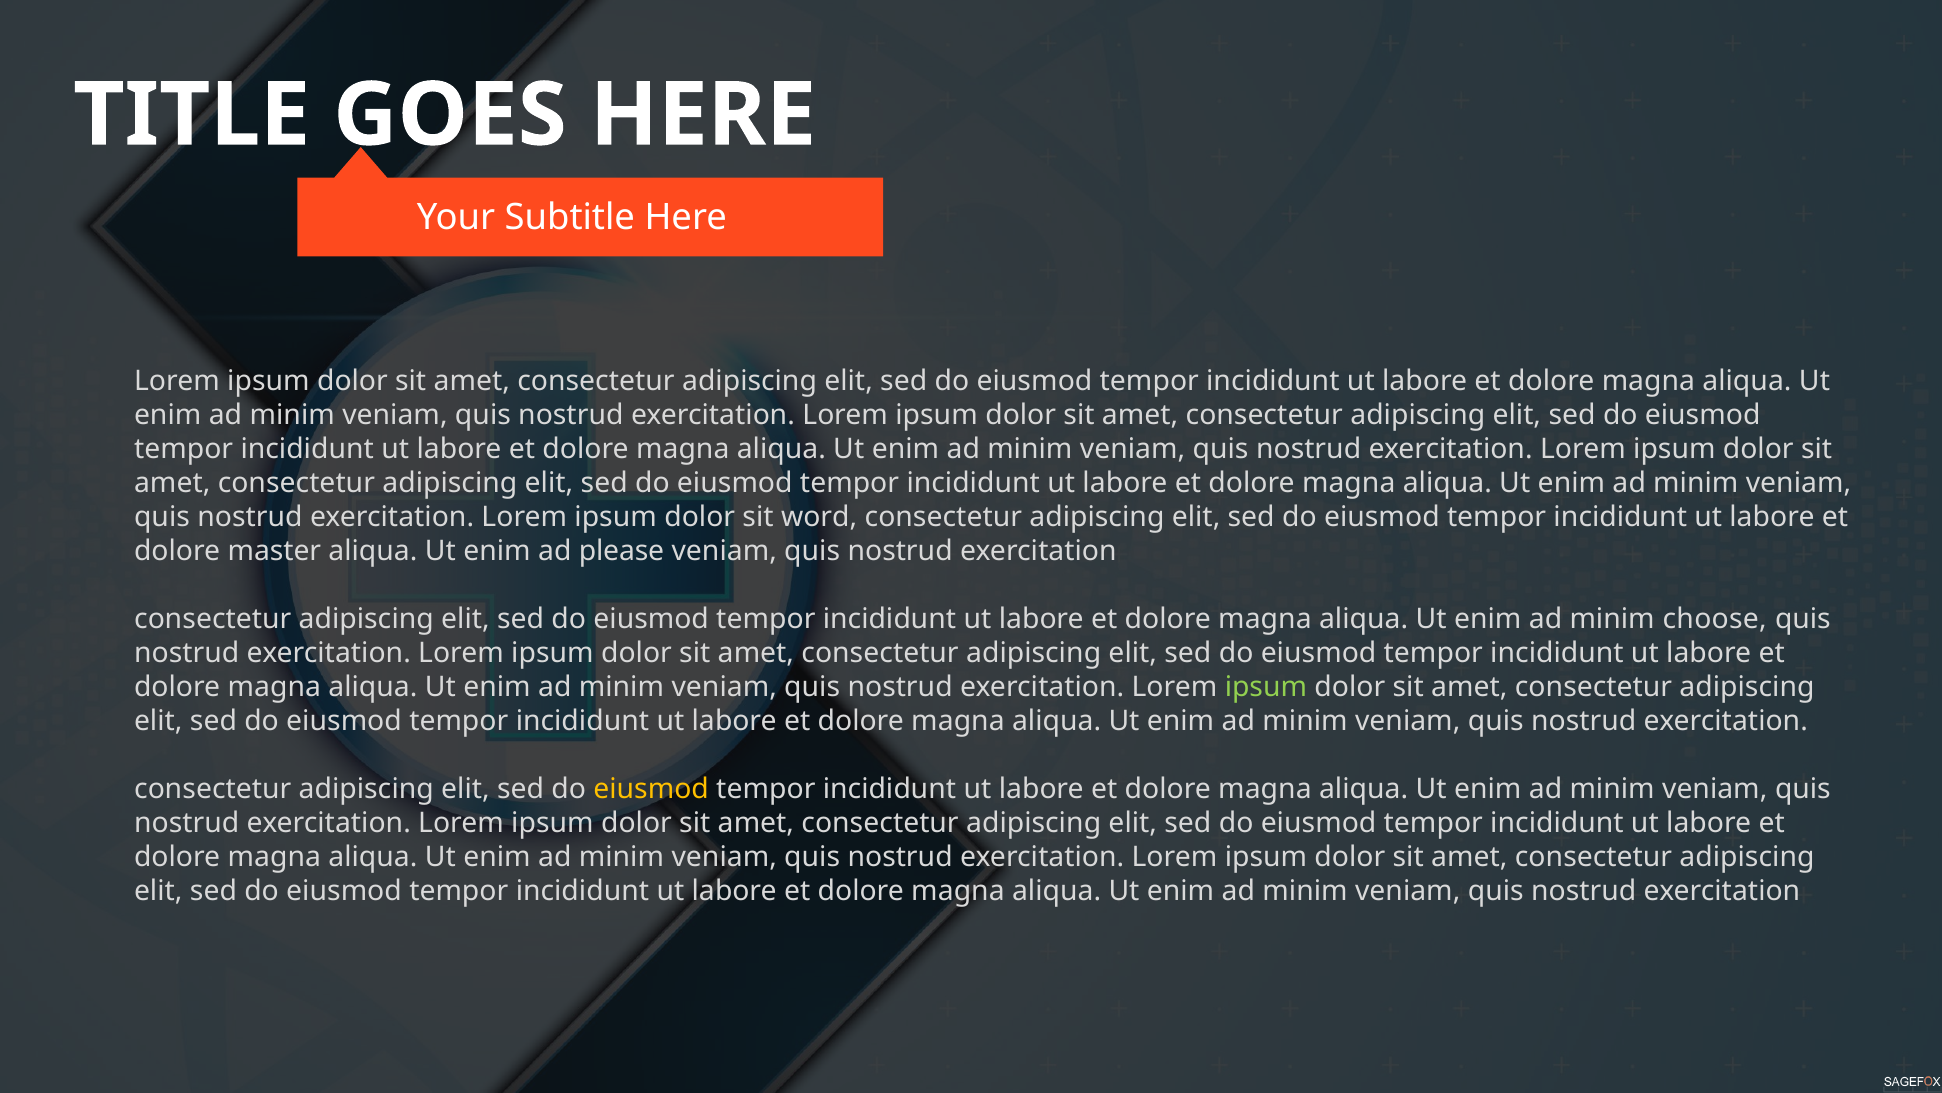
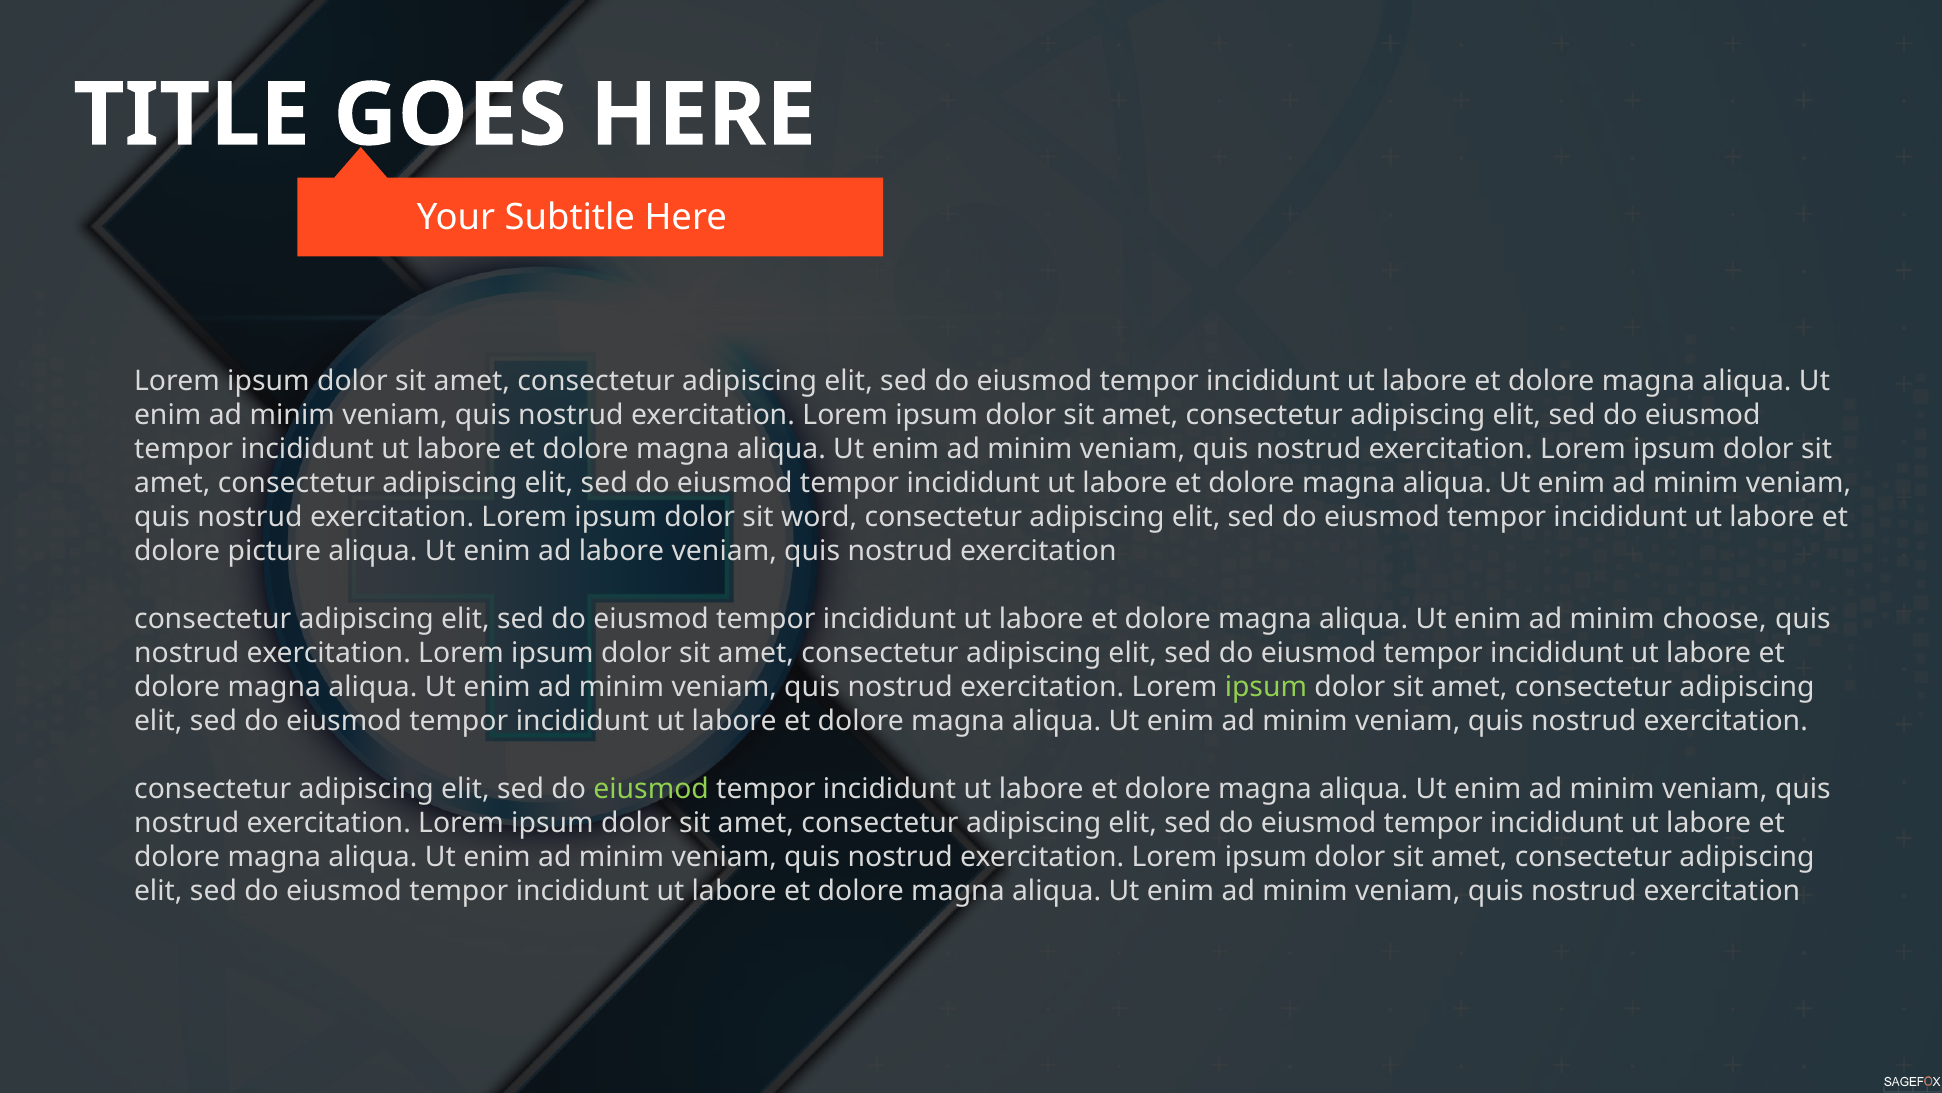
master: master -> picture
ad please: please -> labore
eiusmod at (651, 789) colour: yellow -> light green
